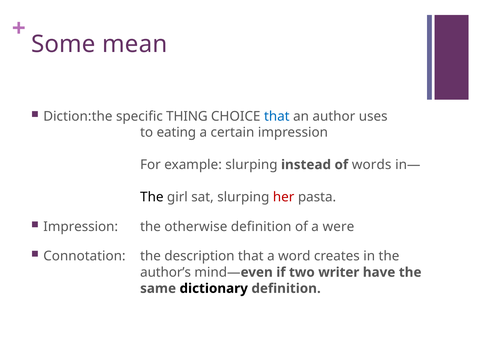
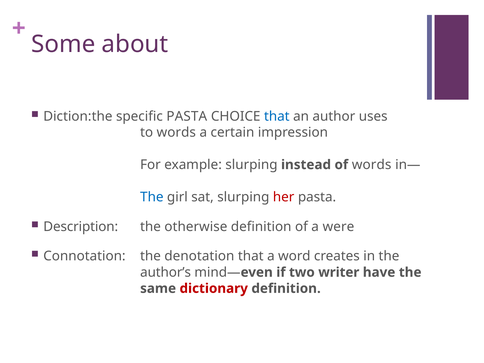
mean: mean -> about
specific THING: THING -> PASTA
to eating: eating -> words
The at (152, 197) colour: black -> blue
Impression at (81, 227): Impression -> Description
description: description -> denotation
dictionary colour: black -> red
